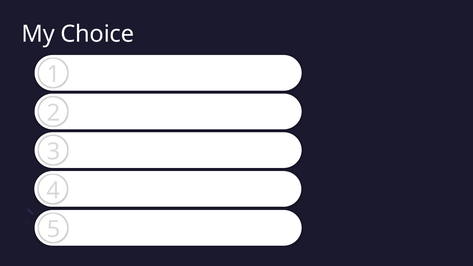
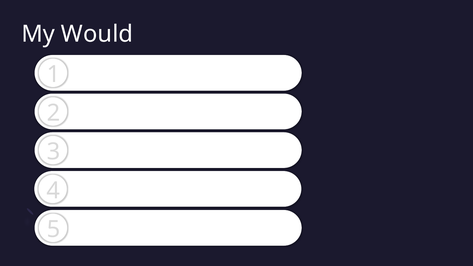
Choice: Choice -> Would
